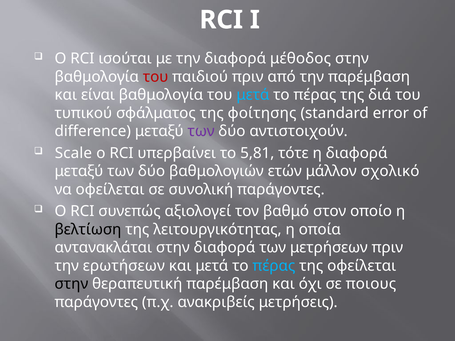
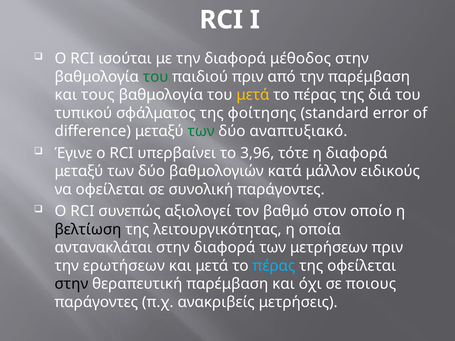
του at (156, 77) colour: red -> green
είναι: είναι -> τους
μετά at (253, 95) colour: light blue -> yellow
των at (201, 131) colour: purple -> green
αντιστοιχούν: αντιστοιχούν -> αναπτυξιακό
Scale: Scale -> Έγινε
5,81: 5,81 -> 3,96
ετών: ετών -> κατά
σχολικό: σχολικό -> ειδικούς
